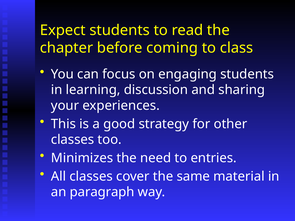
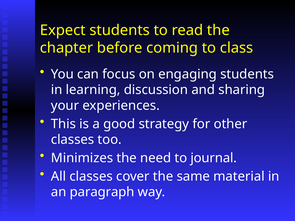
entries: entries -> journal
